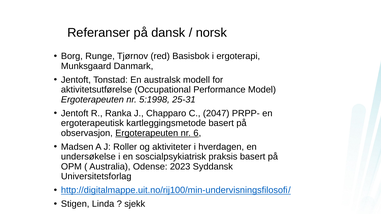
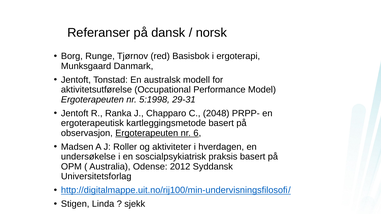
25-31: 25-31 -> 29-31
2047: 2047 -> 2048
2023: 2023 -> 2012
